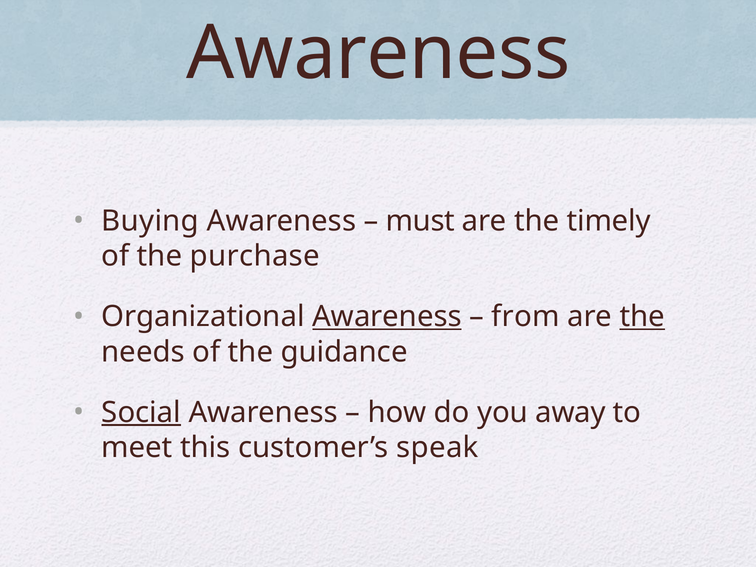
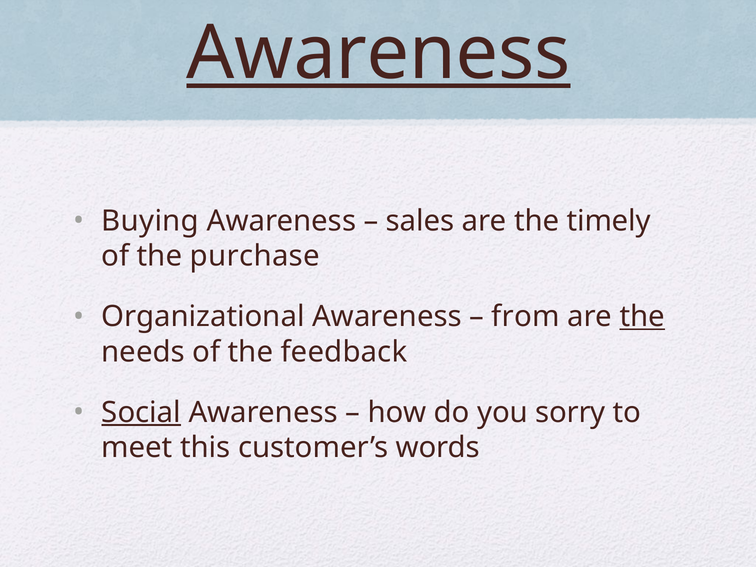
Awareness at (378, 53) underline: none -> present
must: must -> sales
Awareness at (387, 317) underline: present -> none
guidance: guidance -> feedback
away: away -> sorry
speak: speak -> words
